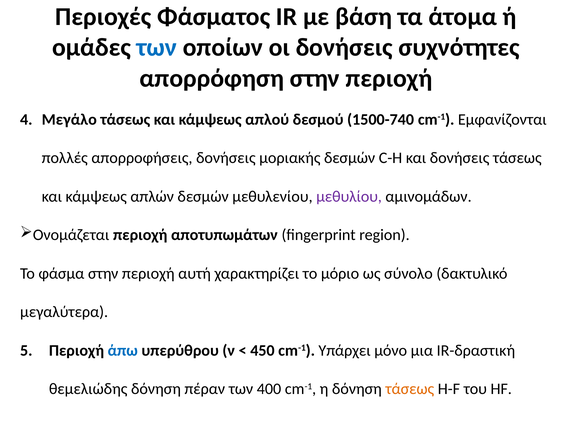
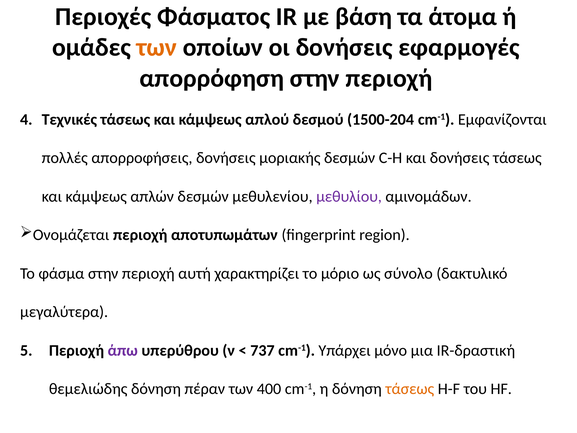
των at (157, 47) colour: blue -> orange
συχνότητες: συχνότητες -> εφαρμογές
Μεγάλο: Μεγάλο -> Τεχνικές
1500-740: 1500-740 -> 1500-204
άπω colour: blue -> purple
450: 450 -> 737
